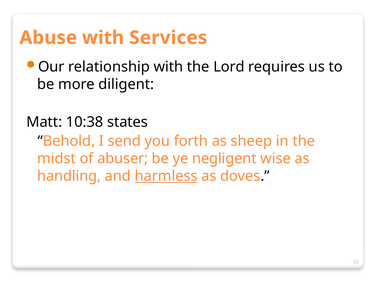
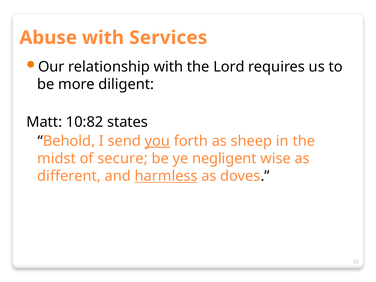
10:38: 10:38 -> 10:82
you underline: none -> present
abuser: abuser -> secure
handling: handling -> different
